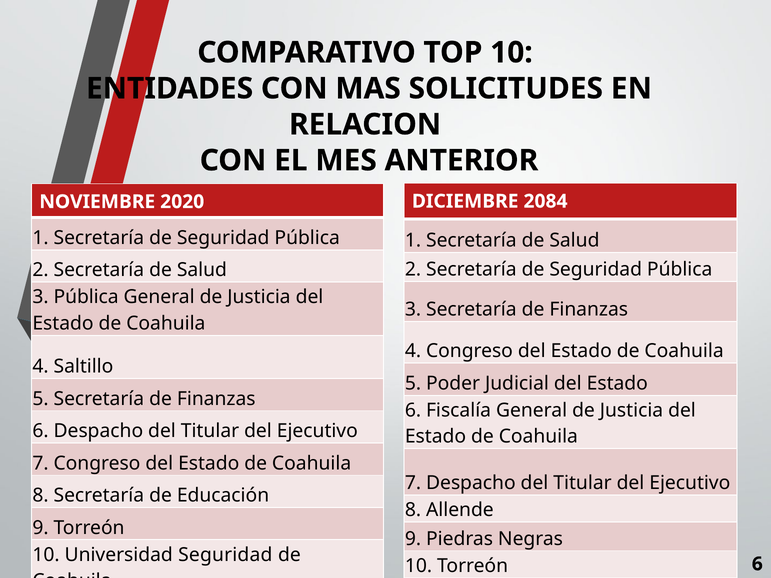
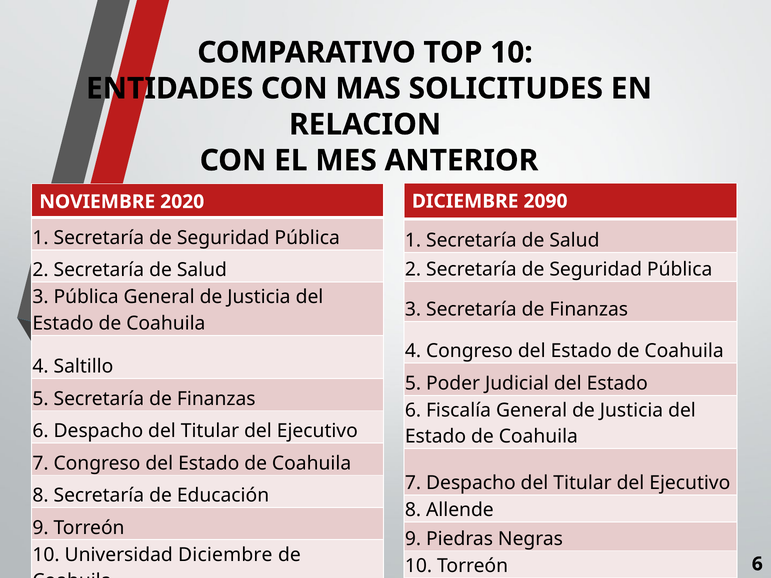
2084: 2084 -> 2090
Universidad Seguridad: Seguridad -> Diciembre
